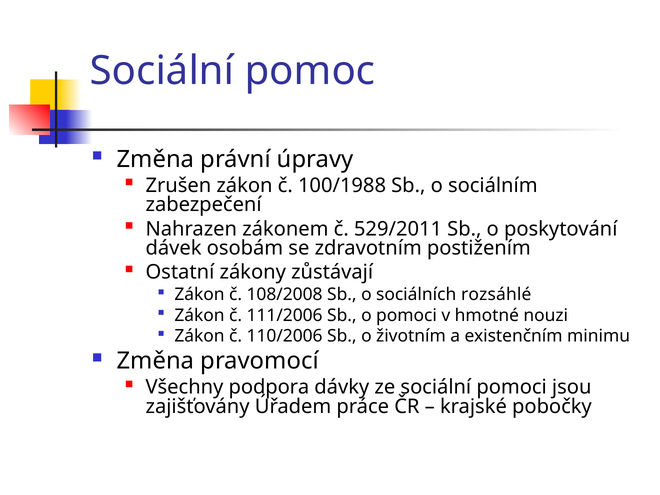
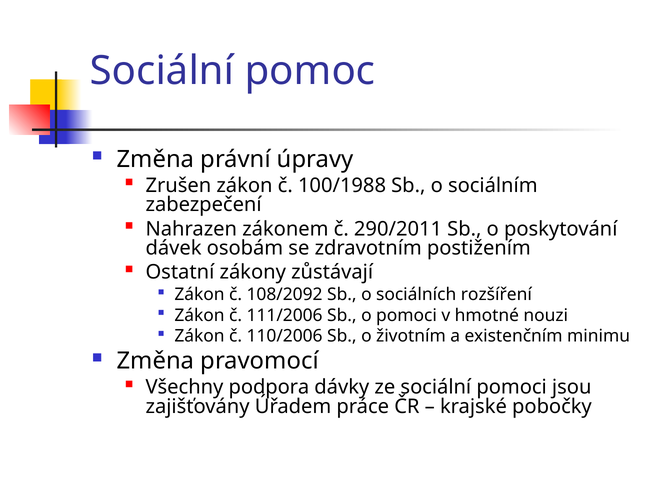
529/2011: 529/2011 -> 290/2011
108/2008: 108/2008 -> 108/2092
rozsáhlé: rozsáhlé -> rozšíření
